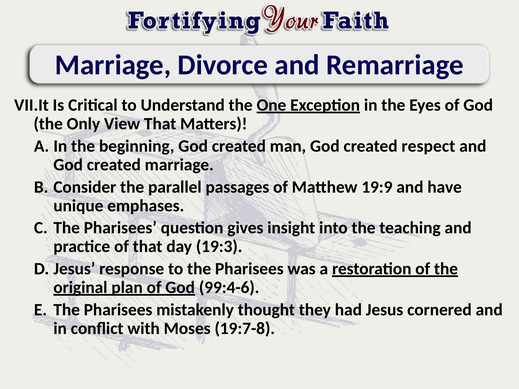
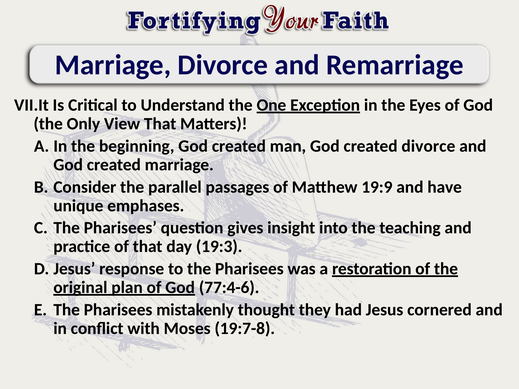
created respect: respect -> divorce
99:4-6: 99:4-6 -> 77:4-6
